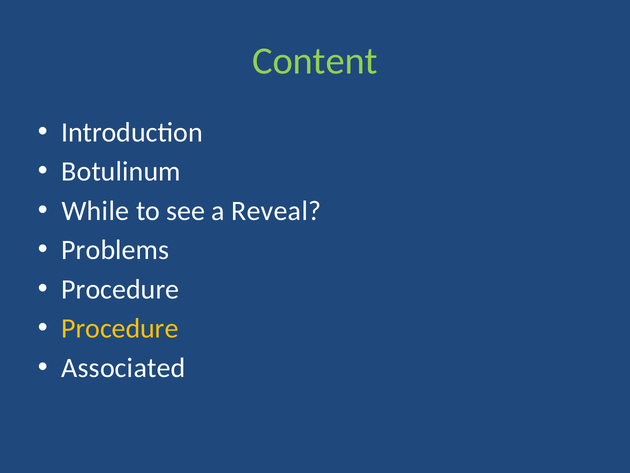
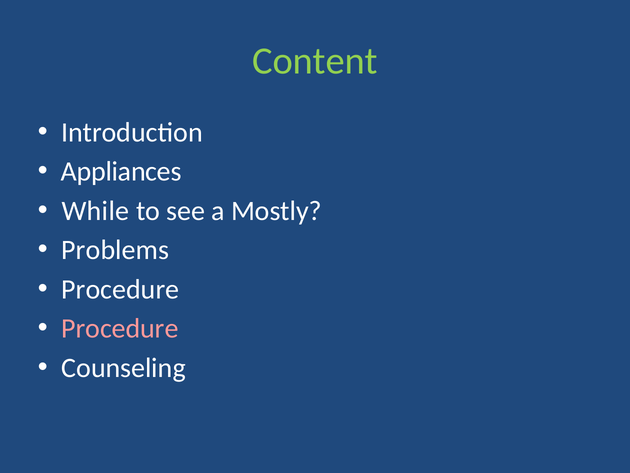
Botulinum: Botulinum -> Appliances
Reveal: Reveal -> Mostly
Procedure at (120, 328) colour: yellow -> pink
Associated: Associated -> Counseling
